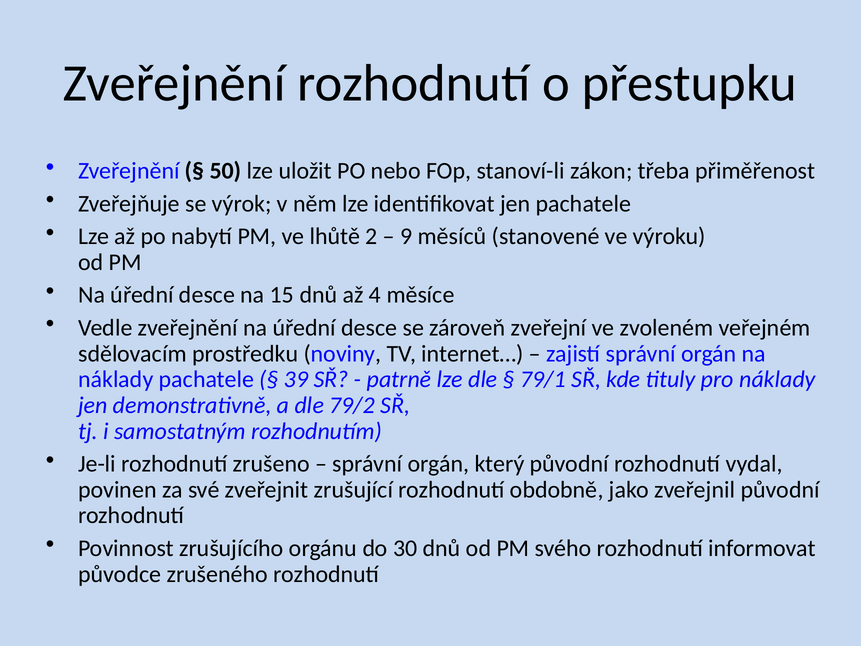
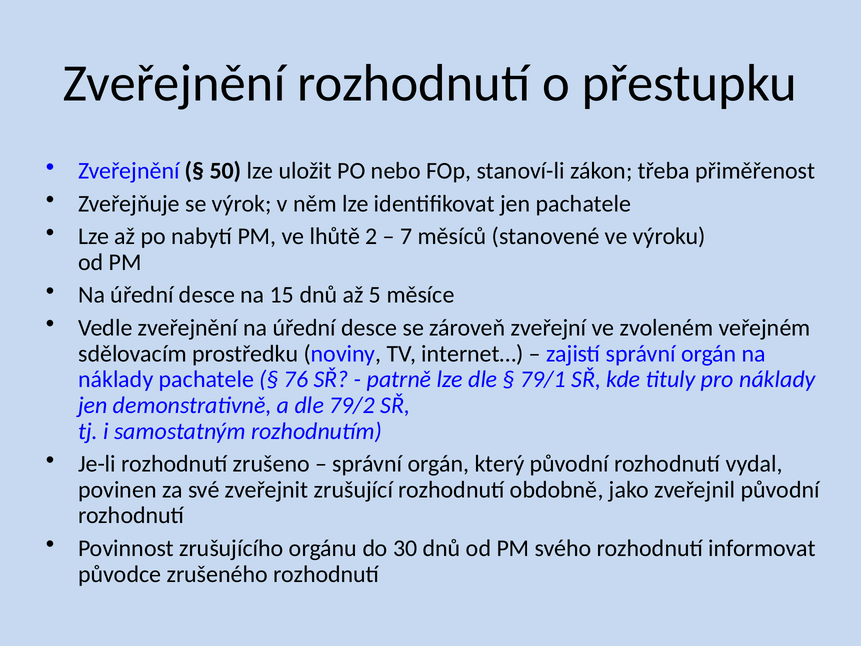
9: 9 -> 7
4: 4 -> 5
39: 39 -> 76
